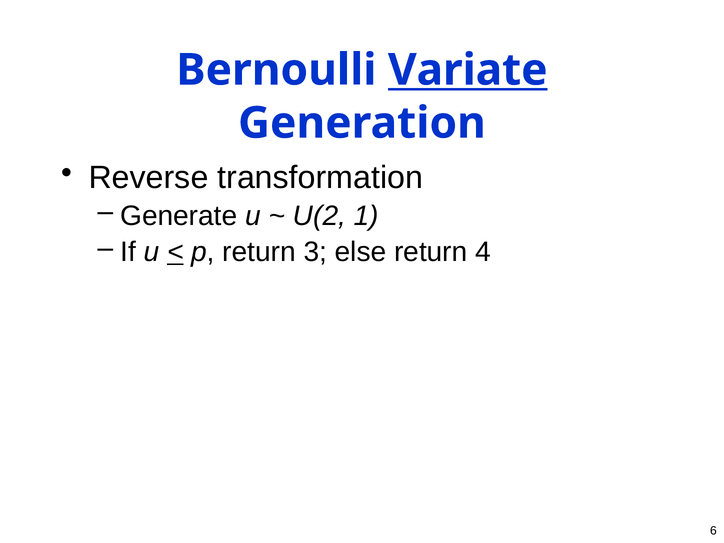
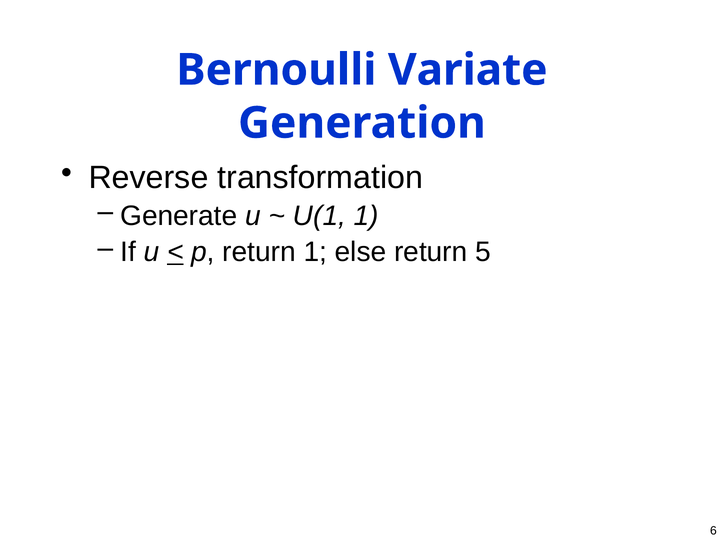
Variate underline: present -> none
U(2: U(2 -> U(1
return 3: 3 -> 1
4: 4 -> 5
